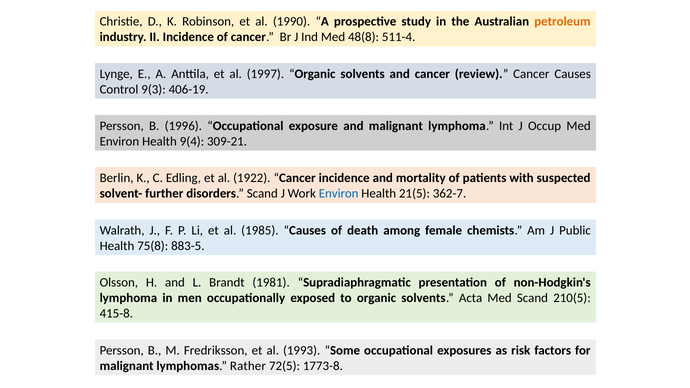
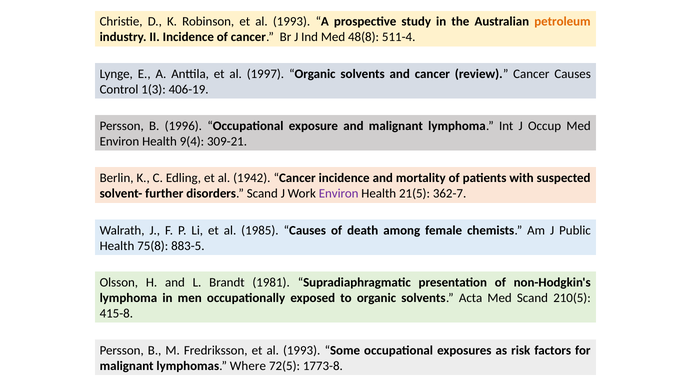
Robinson et al 1990: 1990 -> 1993
9(3: 9(3 -> 1(3
1922: 1922 -> 1942
Environ at (339, 194) colour: blue -> purple
Rather: Rather -> Where
